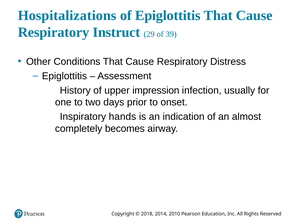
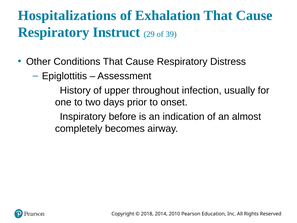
of Epiglottitis: Epiglottitis -> Exhalation
impression: impression -> throughout
hands: hands -> before
